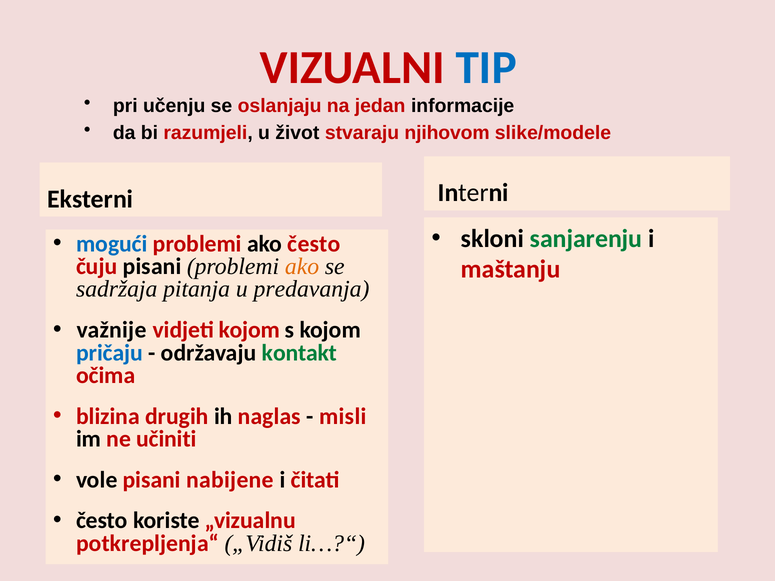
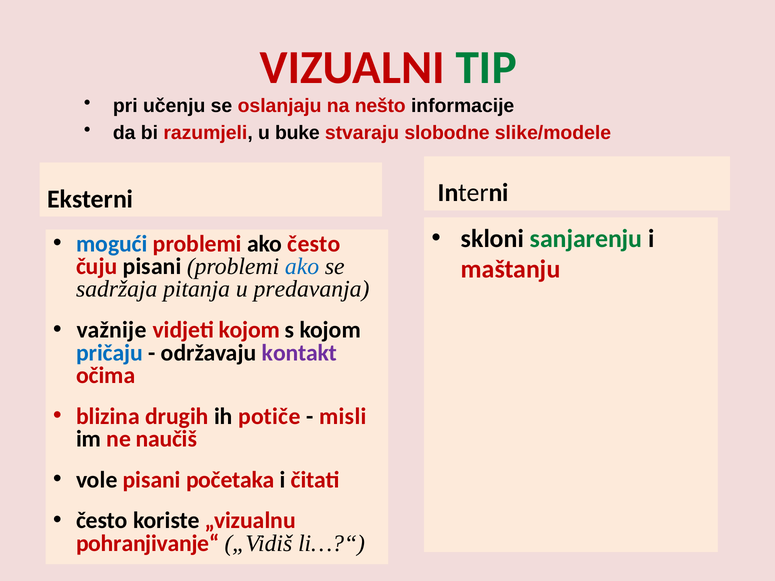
TIP colour: blue -> green
jedan: jedan -> nešto
život: život -> buke
njihovom: njihovom -> slobodne
ako at (302, 267) colour: orange -> blue
kontakt colour: green -> purple
naglas: naglas -> potiče
učiniti: učiniti -> naučiš
nabijene: nabijene -> početaka
potkrepljenja“: potkrepljenja“ -> pohranjivanje“
